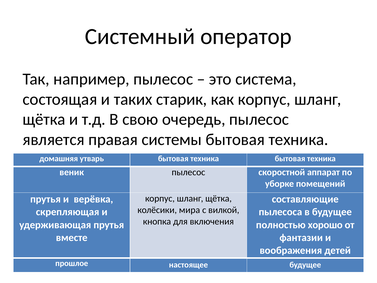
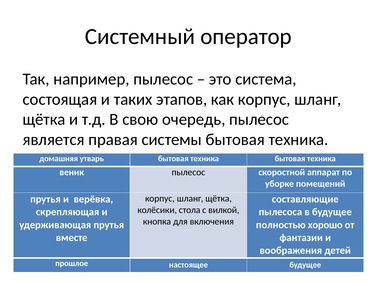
старик: старик -> этапов
мира: мира -> стола
